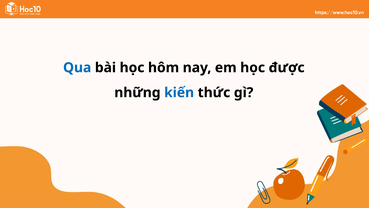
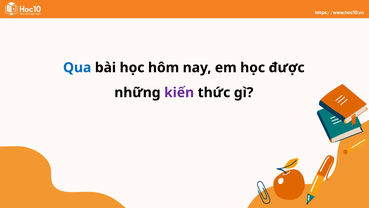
kiến colour: blue -> purple
